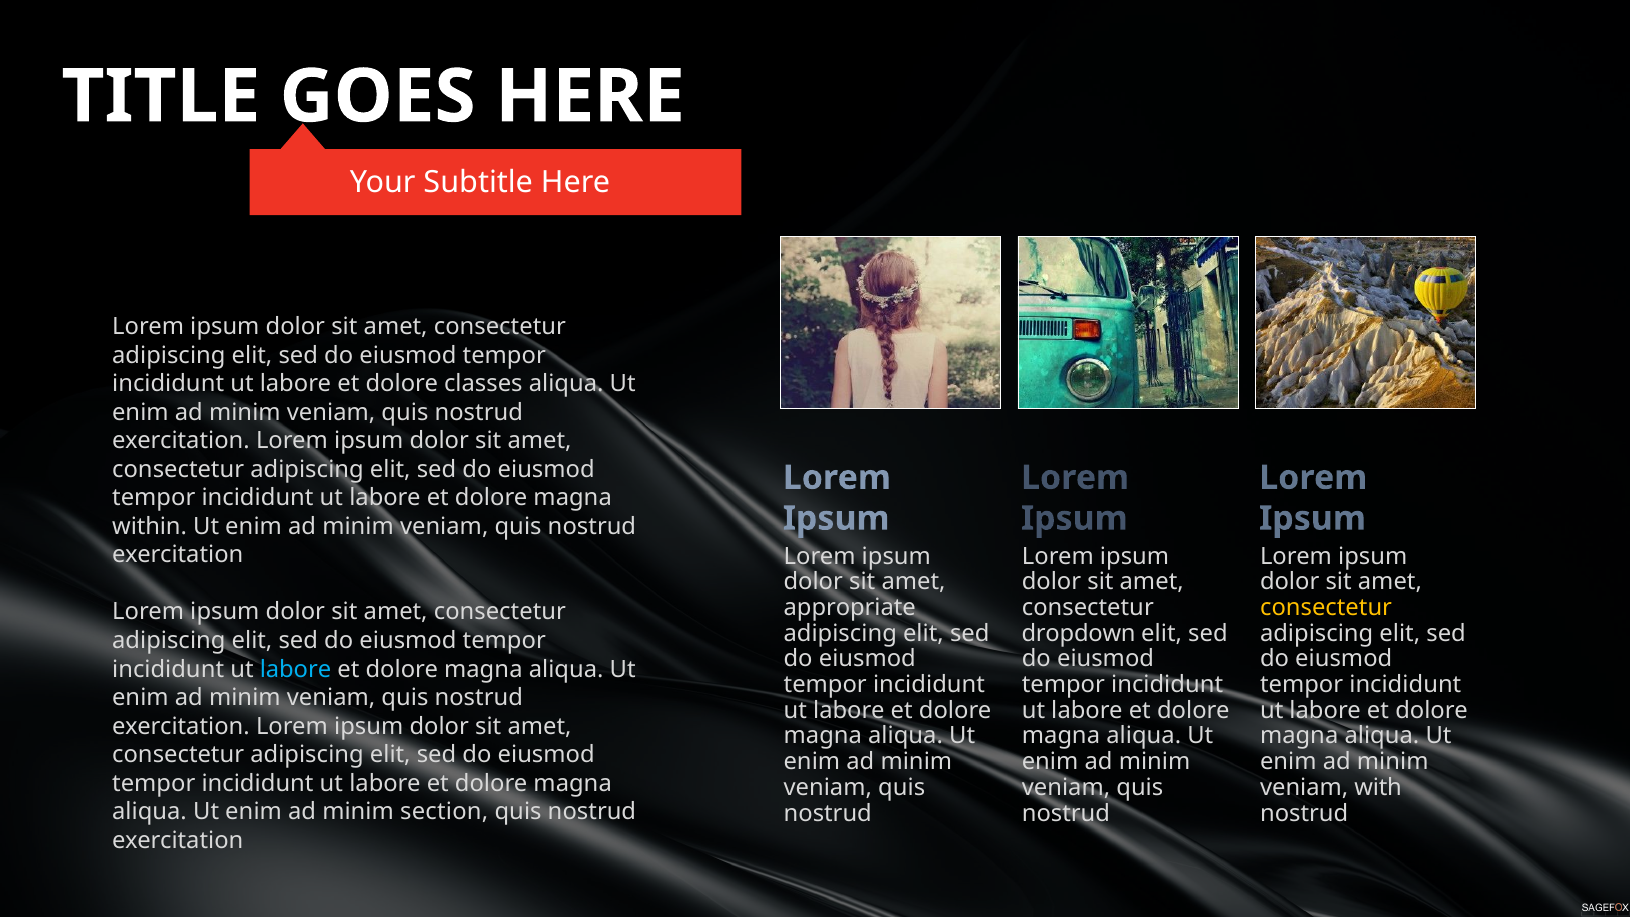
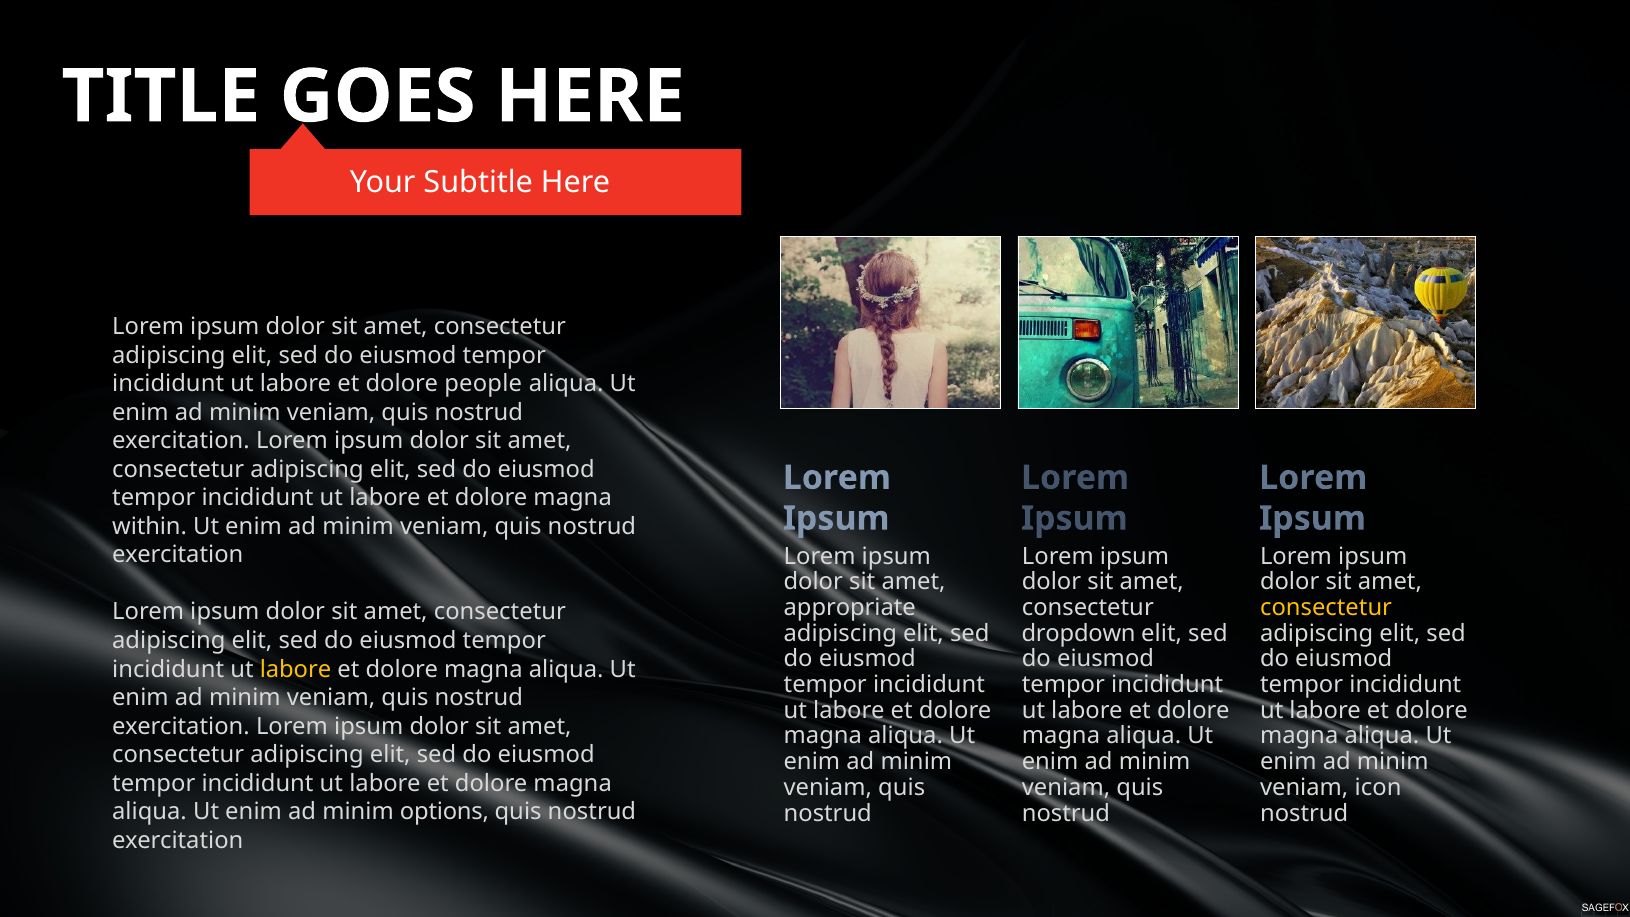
classes: classes -> people
labore at (296, 669) colour: light blue -> yellow
with: with -> icon
section: section -> options
